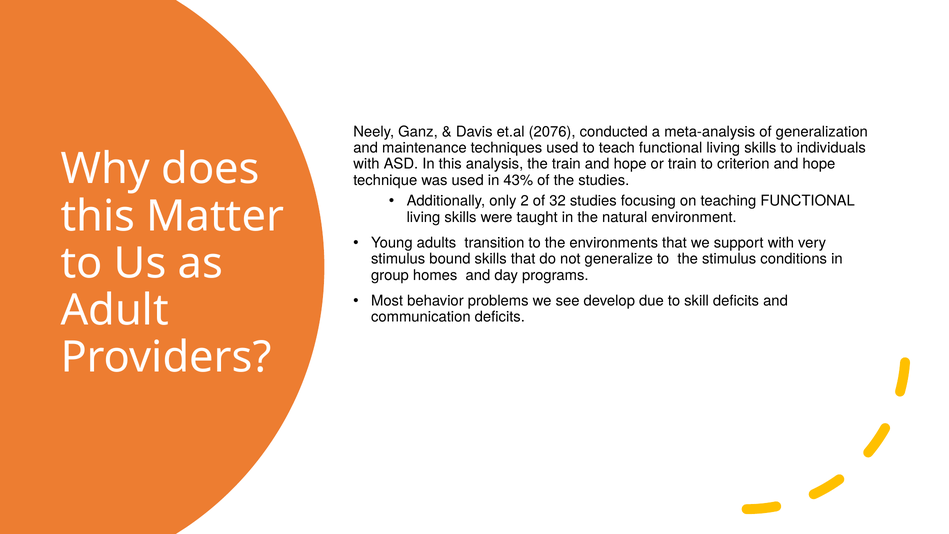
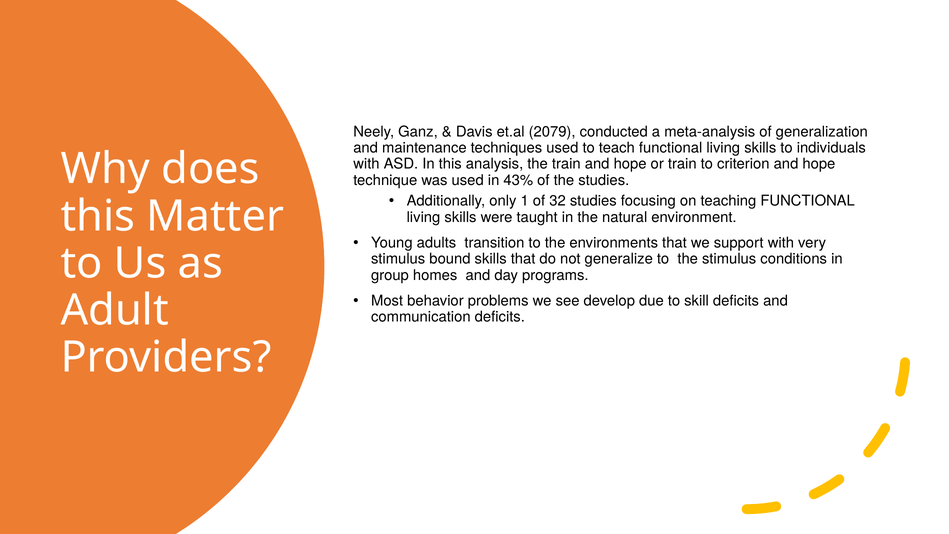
2076: 2076 -> 2079
2: 2 -> 1
